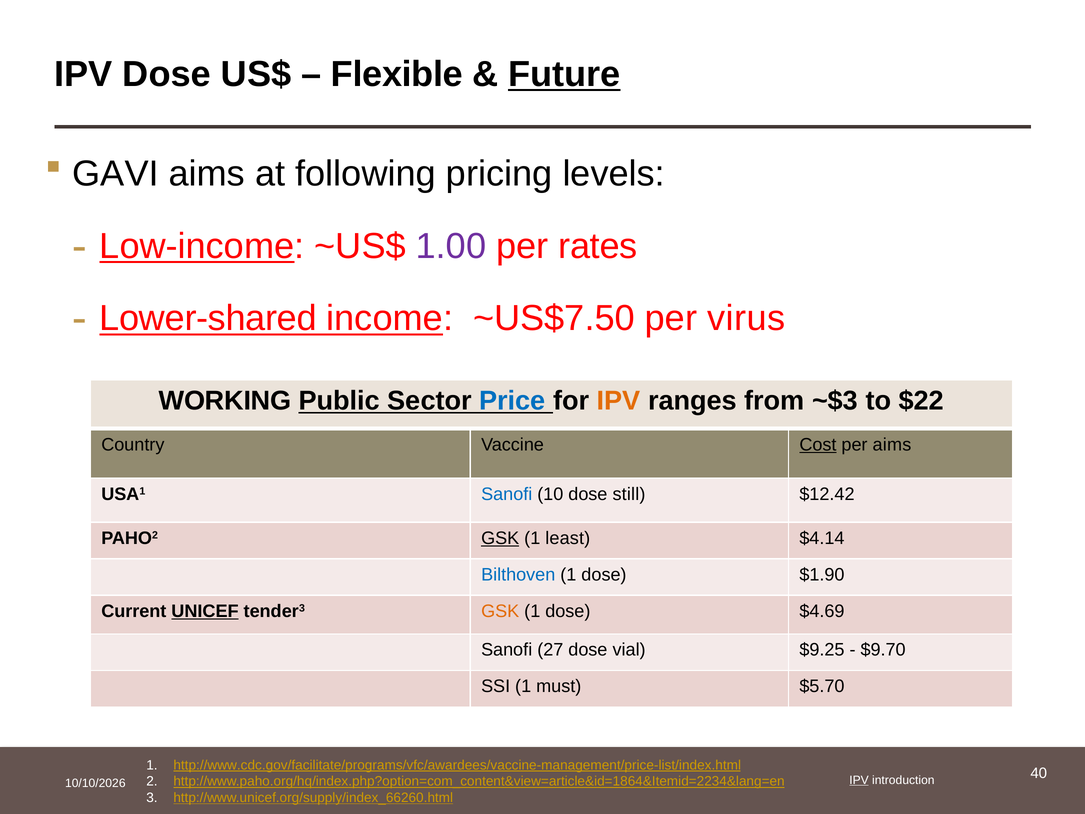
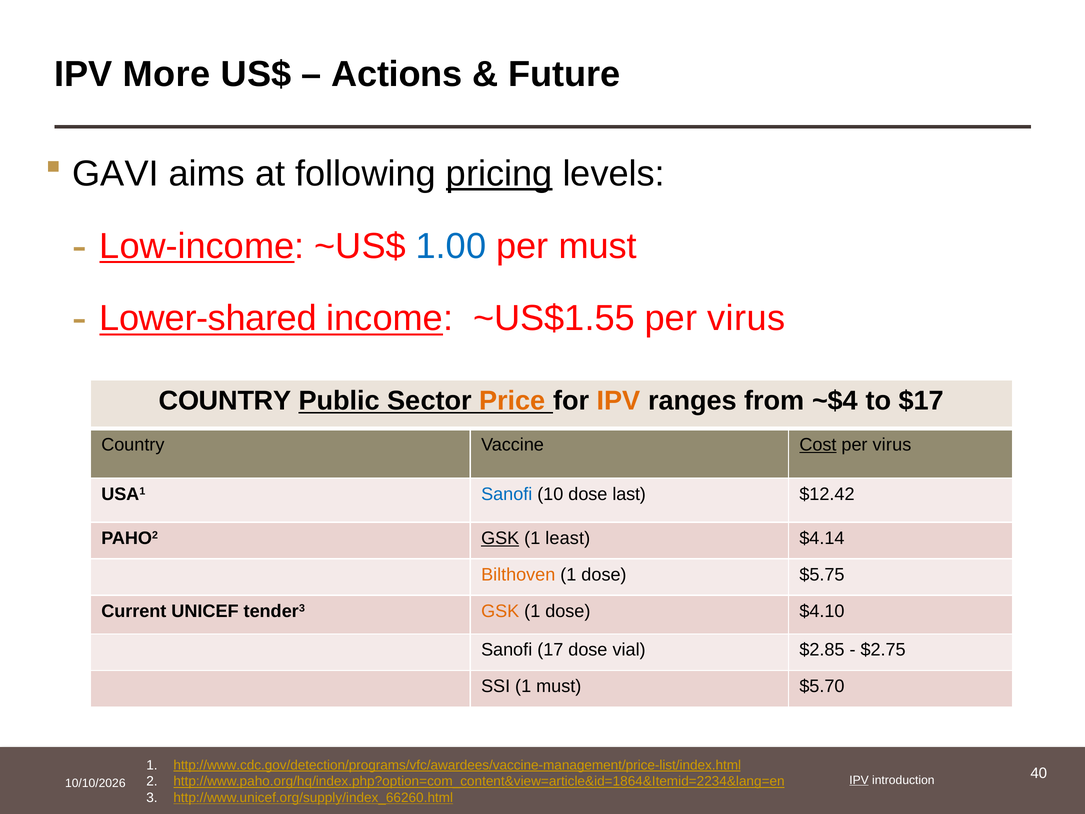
IPV Dose: Dose -> More
Flexible: Flexible -> Actions
Future underline: present -> none
pricing underline: none -> present
1.00 colour: purple -> blue
per rates: rates -> must
~US$7.50: ~US$7.50 -> ~US$1.55
WORKING at (225, 401): WORKING -> COUNTRY
Price colour: blue -> orange
~$3: ~$3 -> ~$4
$22: $22 -> $17
aims at (892, 444): aims -> virus
still: still -> last
Bilthoven colour: blue -> orange
$1.90: $1.90 -> $5.75
UNICEF underline: present -> none
$4.69: $4.69 -> $4.10
27: 27 -> 17
$9.25: $9.25 -> $2.85
$9.70: $9.70 -> $2.75
http://www.cdc.gov/facilitate/programs/vfc/awardees/vaccine-management/price-list/index.html: http://www.cdc.gov/facilitate/programs/vfc/awardees/vaccine-management/price-list/index.html -> http://www.cdc.gov/detection/programs/vfc/awardees/vaccine-management/price-list/index.html
